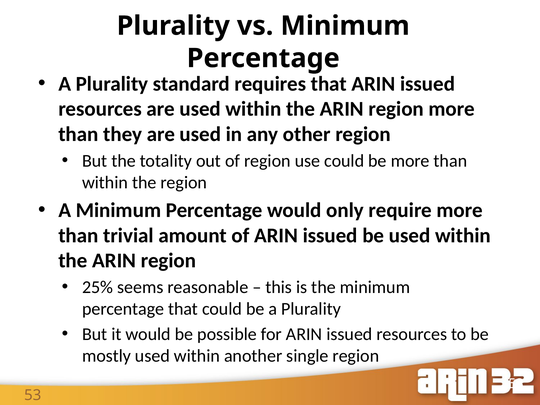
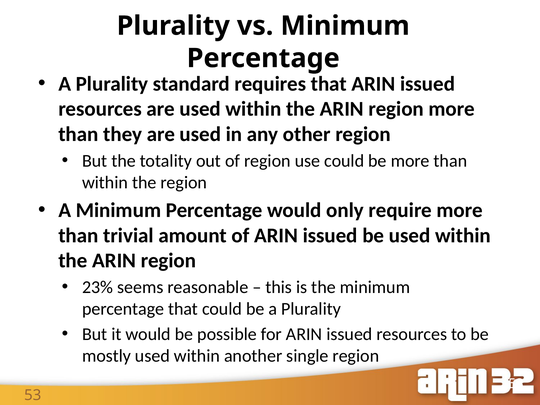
25%: 25% -> 23%
